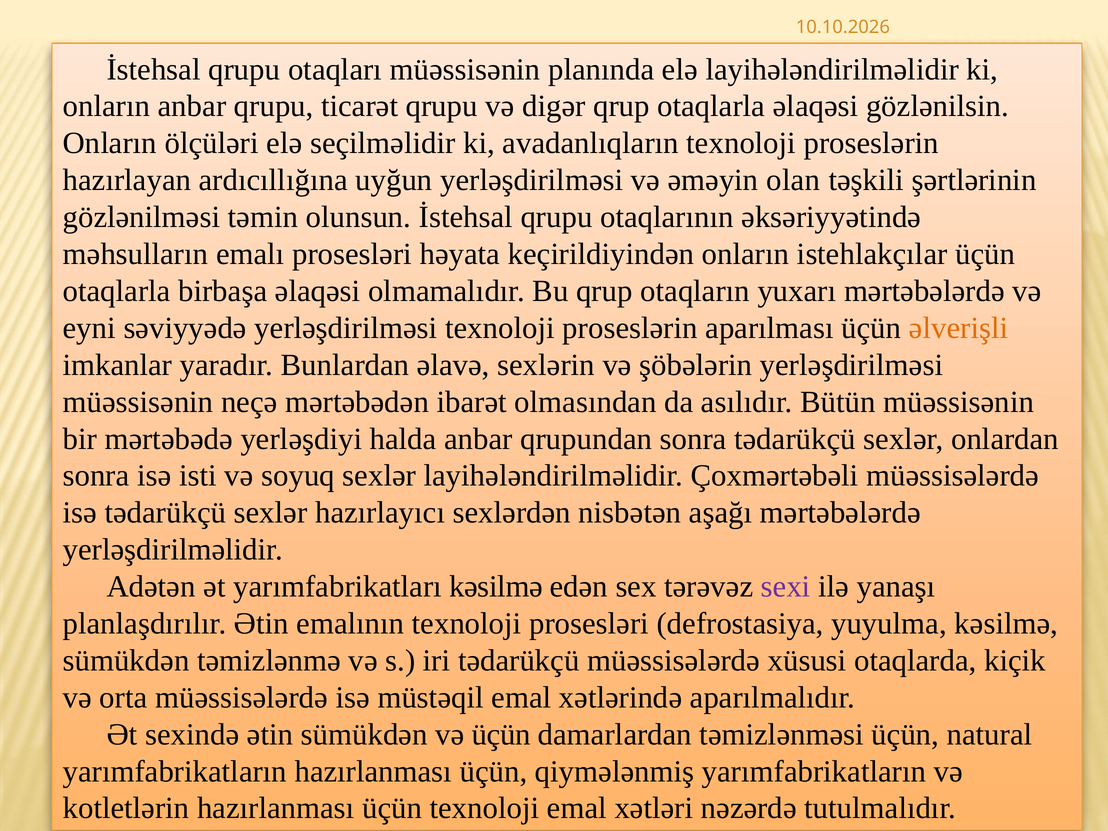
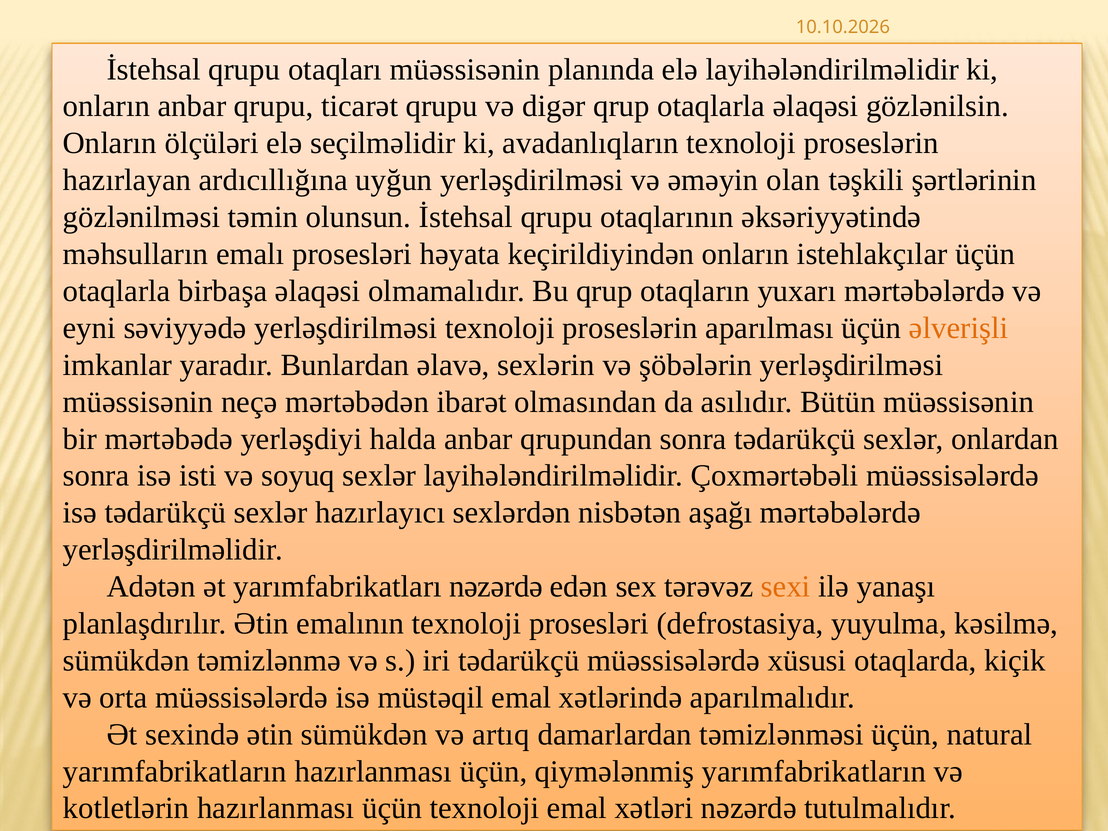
yarımfabrikatları kəsilmə: kəsilmə -> nəzərdə
sexi colour: purple -> orange
və üçün: üçün -> artıq
